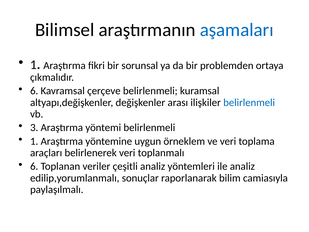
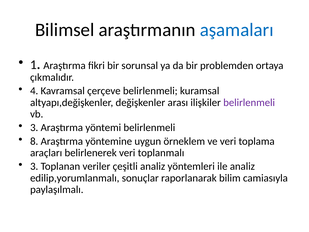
6 at (34, 91): 6 -> 4
belirlenmeli at (249, 102) colour: blue -> purple
1 at (34, 141): 1 -> 8
6 at (34, 166): 6 -> 3
